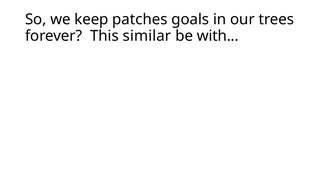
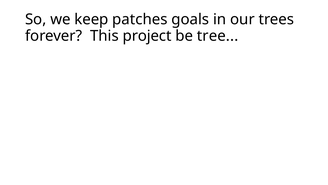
similar: similar -> project
with: with -> tree
